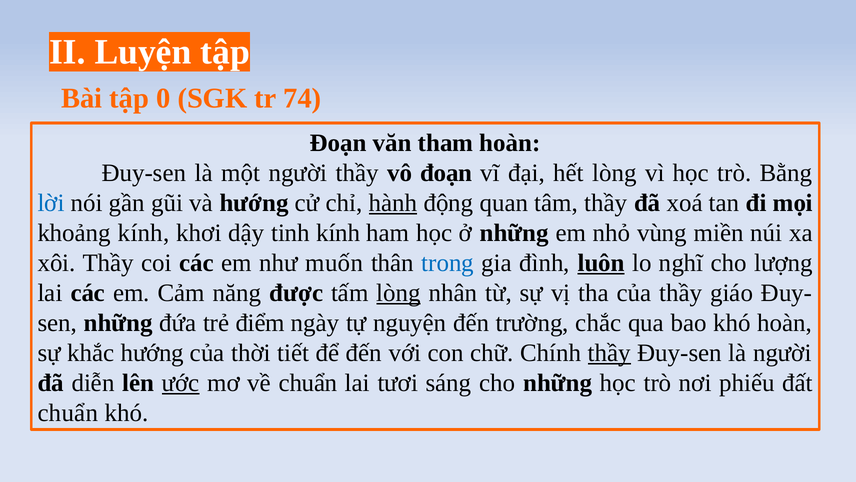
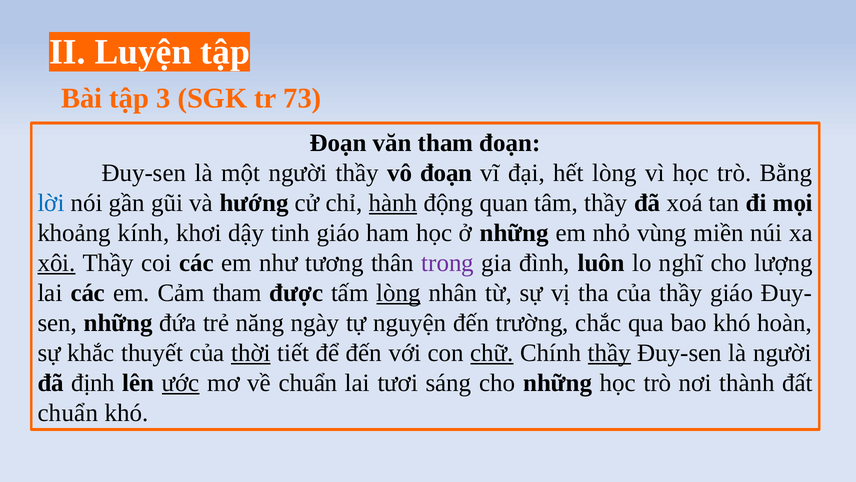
0: 0 -> 3
74: 74 -> 73
tham hoàn: hoàn -> đoạn
tinh kính: kính -> giáo
xôi underline: none -> present
muốn: muốn -> tương
trong colour: blue -> purple
luôn underline: present -> none
Cảm năng: năng -> tham
điểm: điểm -> năng
khắc hướng: hướng -> thuyết
thời underline: none -> present
chữ underline: none -> present
diễn: diễn -> định
phiếu: phiếu -> thành
